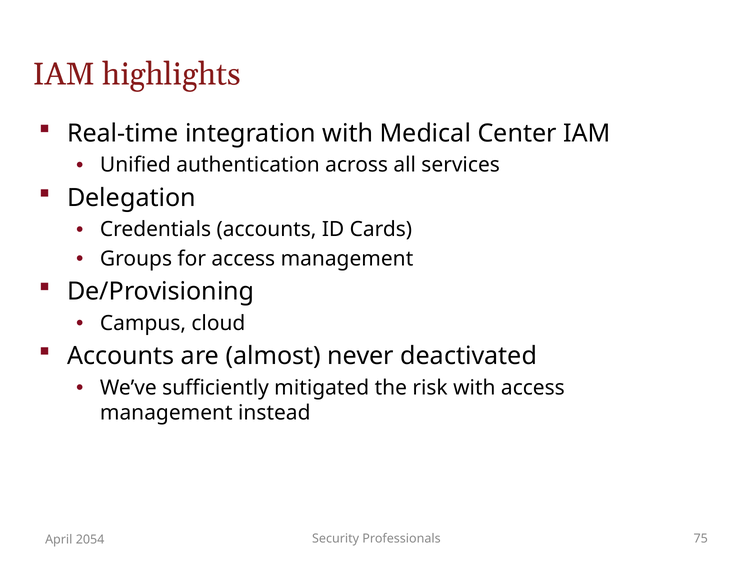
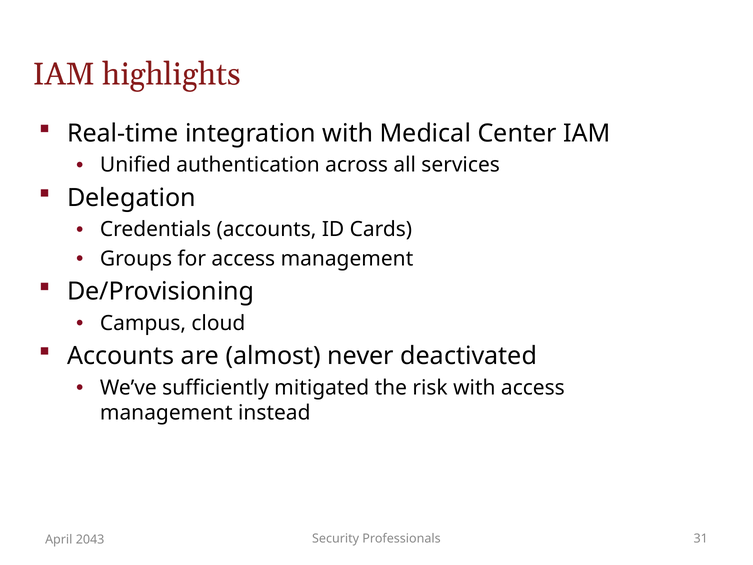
75: 75 -> 31
2054: 2054 -> 2043
